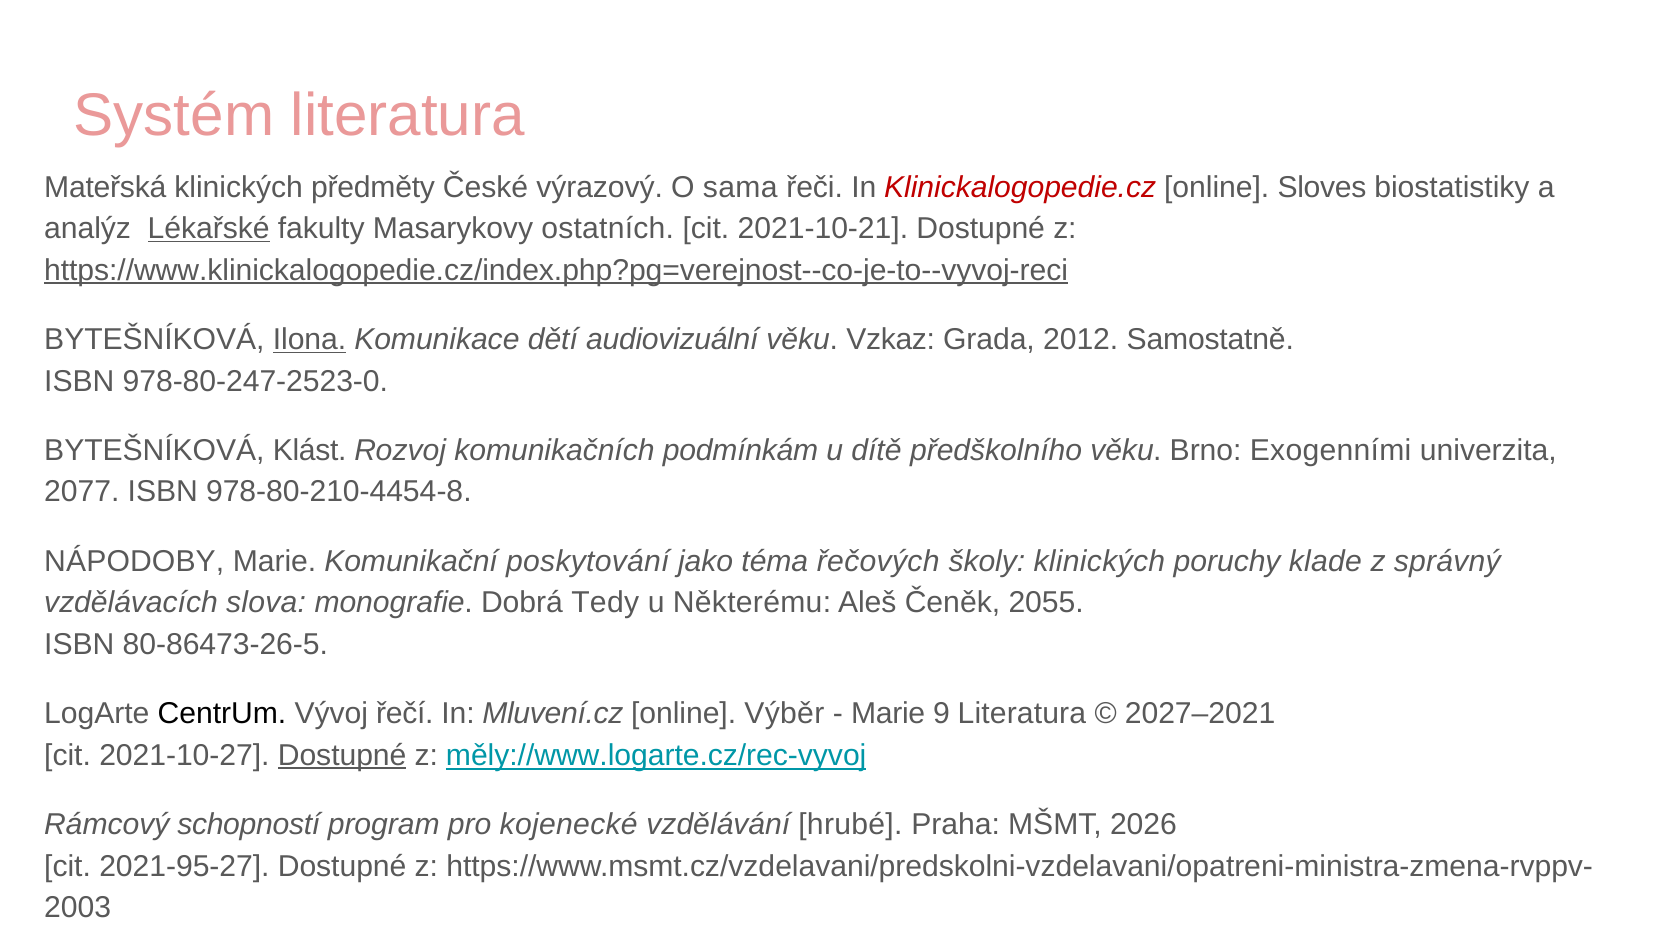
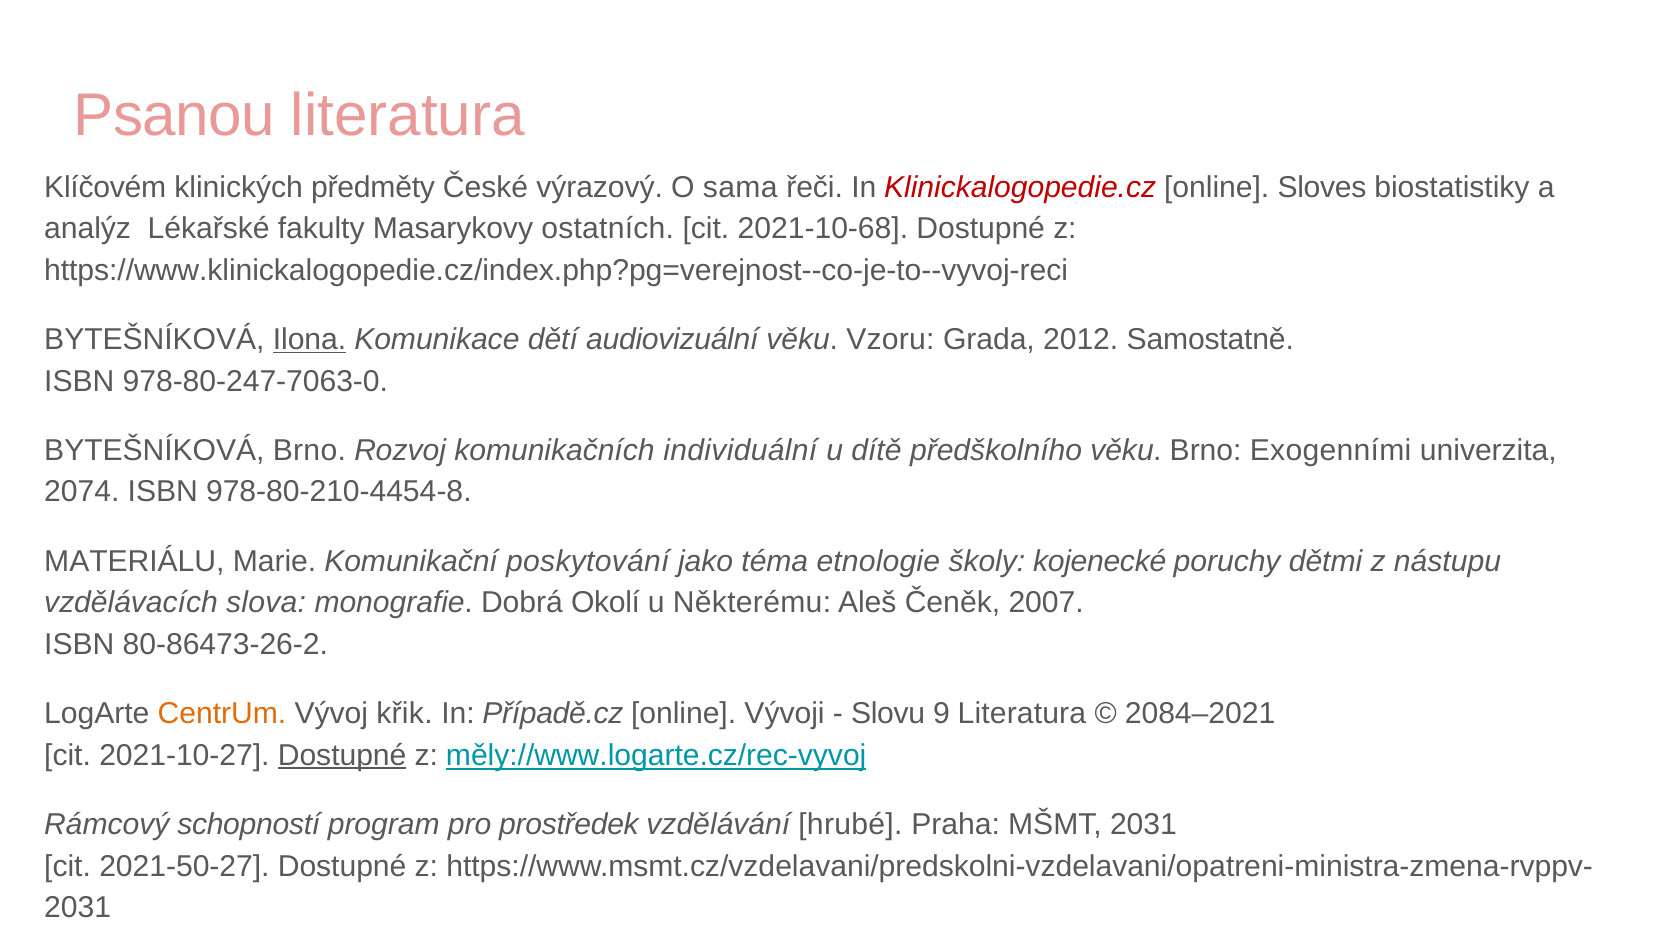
Systém: Systém -> Psanou
Mateřská: Mateřská -> Klíčovém
Lékařské underline: present -> none
2021-10-21: 2021-10-21 -> 2021-10-68
https://www.klinickalogopedie.cz/index.php?pg=verejnost--co-je-to--vyvoj-reci underline: present -> none
Vzkaz: Vzkaz -> Vzoru
978-80-247-2523-0: 978-80-247-2523-0 -> 978-80-247-7063-0
BYTEŠNÍKOVÁ Klást: Klást -> Brno
podmínkám: podmínkám -> individuální
2077: 2077 -> 2074
NÁPODOBY: NÁPODOBY -> MATERIÁLU
řečových: řečových -> etnologie
školy klinických: klinických -> kojenecké
klade: klade -> dětmi
správný: správný -> nástupu
Tedy: Tedy -> Okolí
2055: 2055 -> 2007
80-86473-26-5: 80-86473-26-5 -> 80-86473-26-2
CentrUm colour: black -> orange
řečí: řečí -> křik
Mluvení.cz: Mluvení.cz -> Případě.cz
Výběr: Výběr -> Vývoji
Marie at (888, 713): Marie -> Slovu
2027–2021: 2027–2021 -> 2084–2021
kojenecké: kojenecké -> prostředek
MŠMT 2026: 2026 -> 2031
2021-95-27: 2021-95-27 -> 2021-50-27
2003 at (78, 907): 2003 -> 2031
